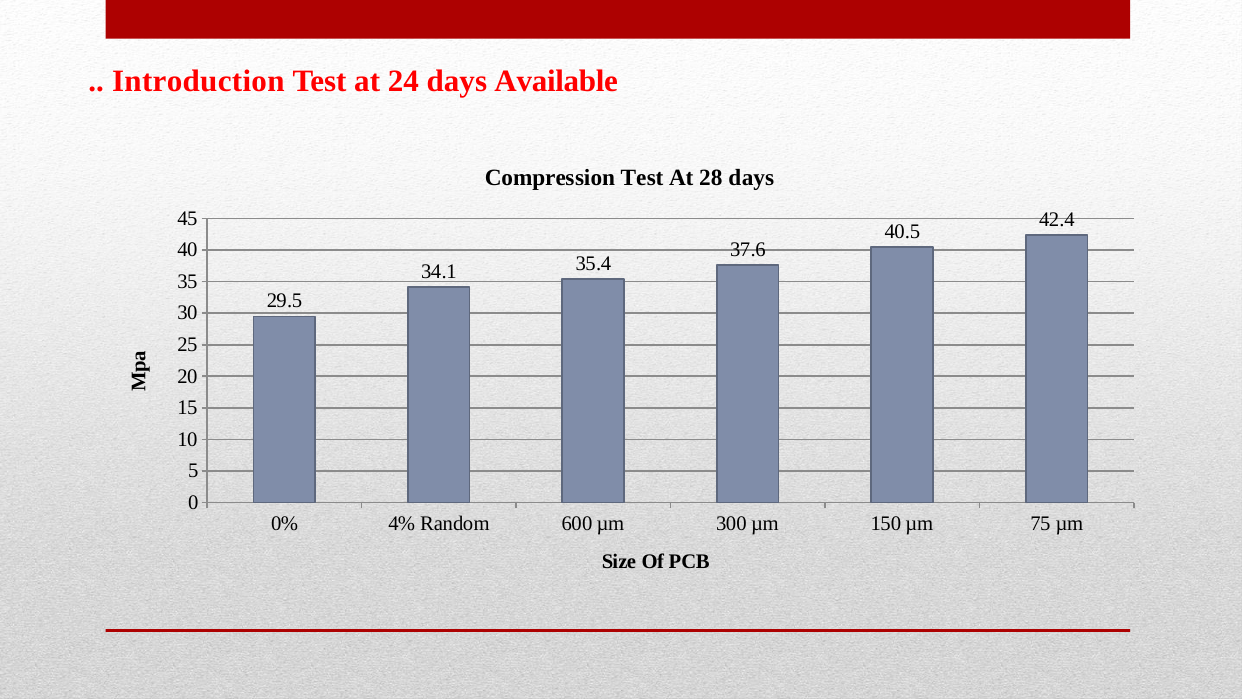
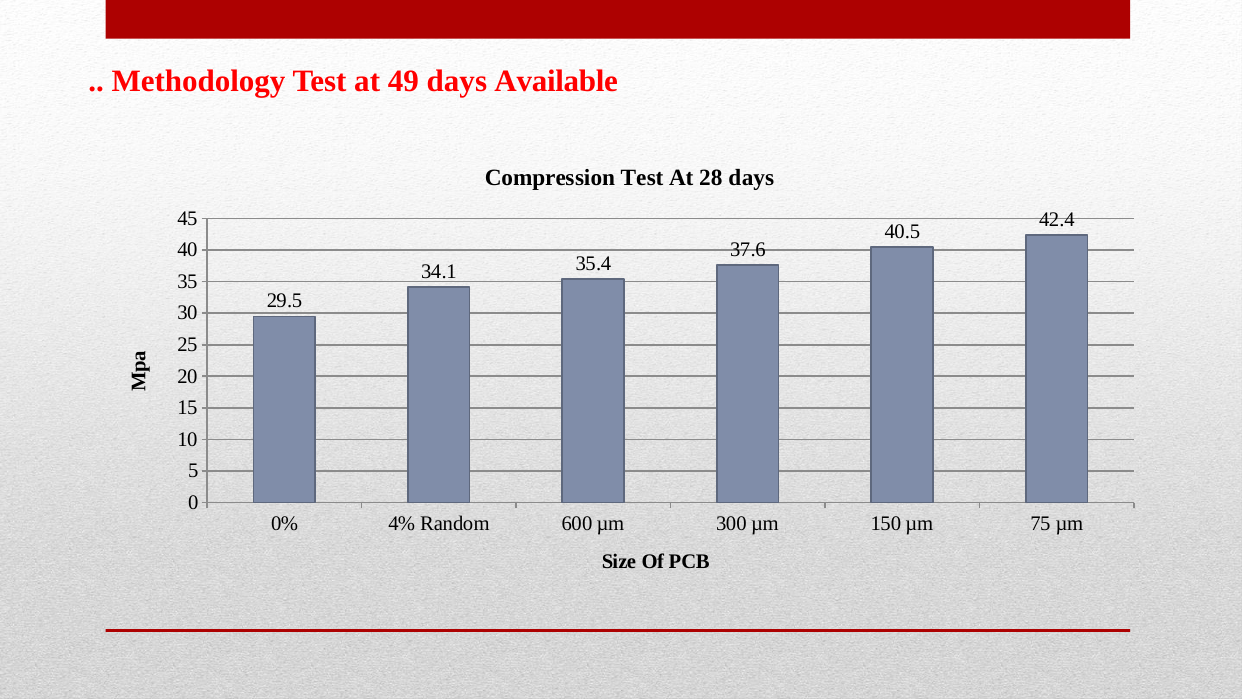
Introduction: Introduction -> Methodology
24: 24 -> 49
